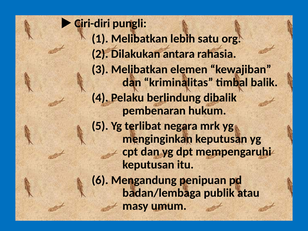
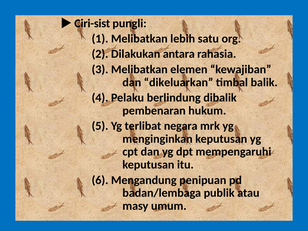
Ciri-diri: Ciri-diri -> Ciri-sist
kriminalitas: kriminalitas -> dikeluarkan
